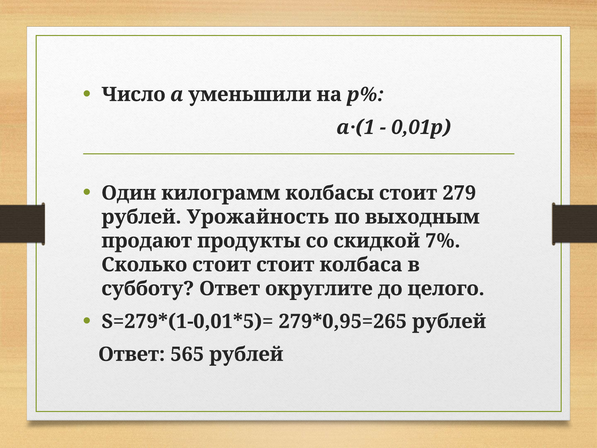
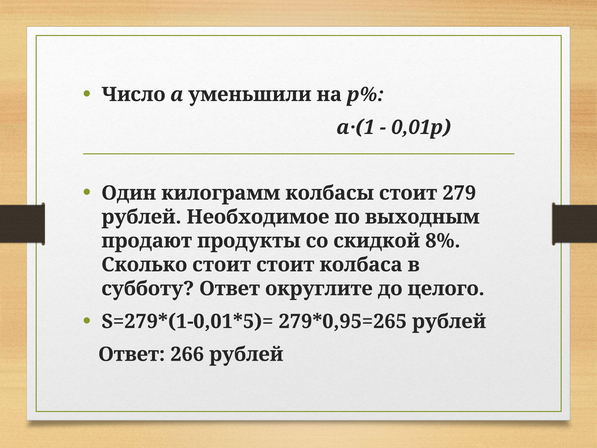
Урожайность: Урожайность -> Необходимое
7%: 7% -> 8%
565: 565 -> 266
